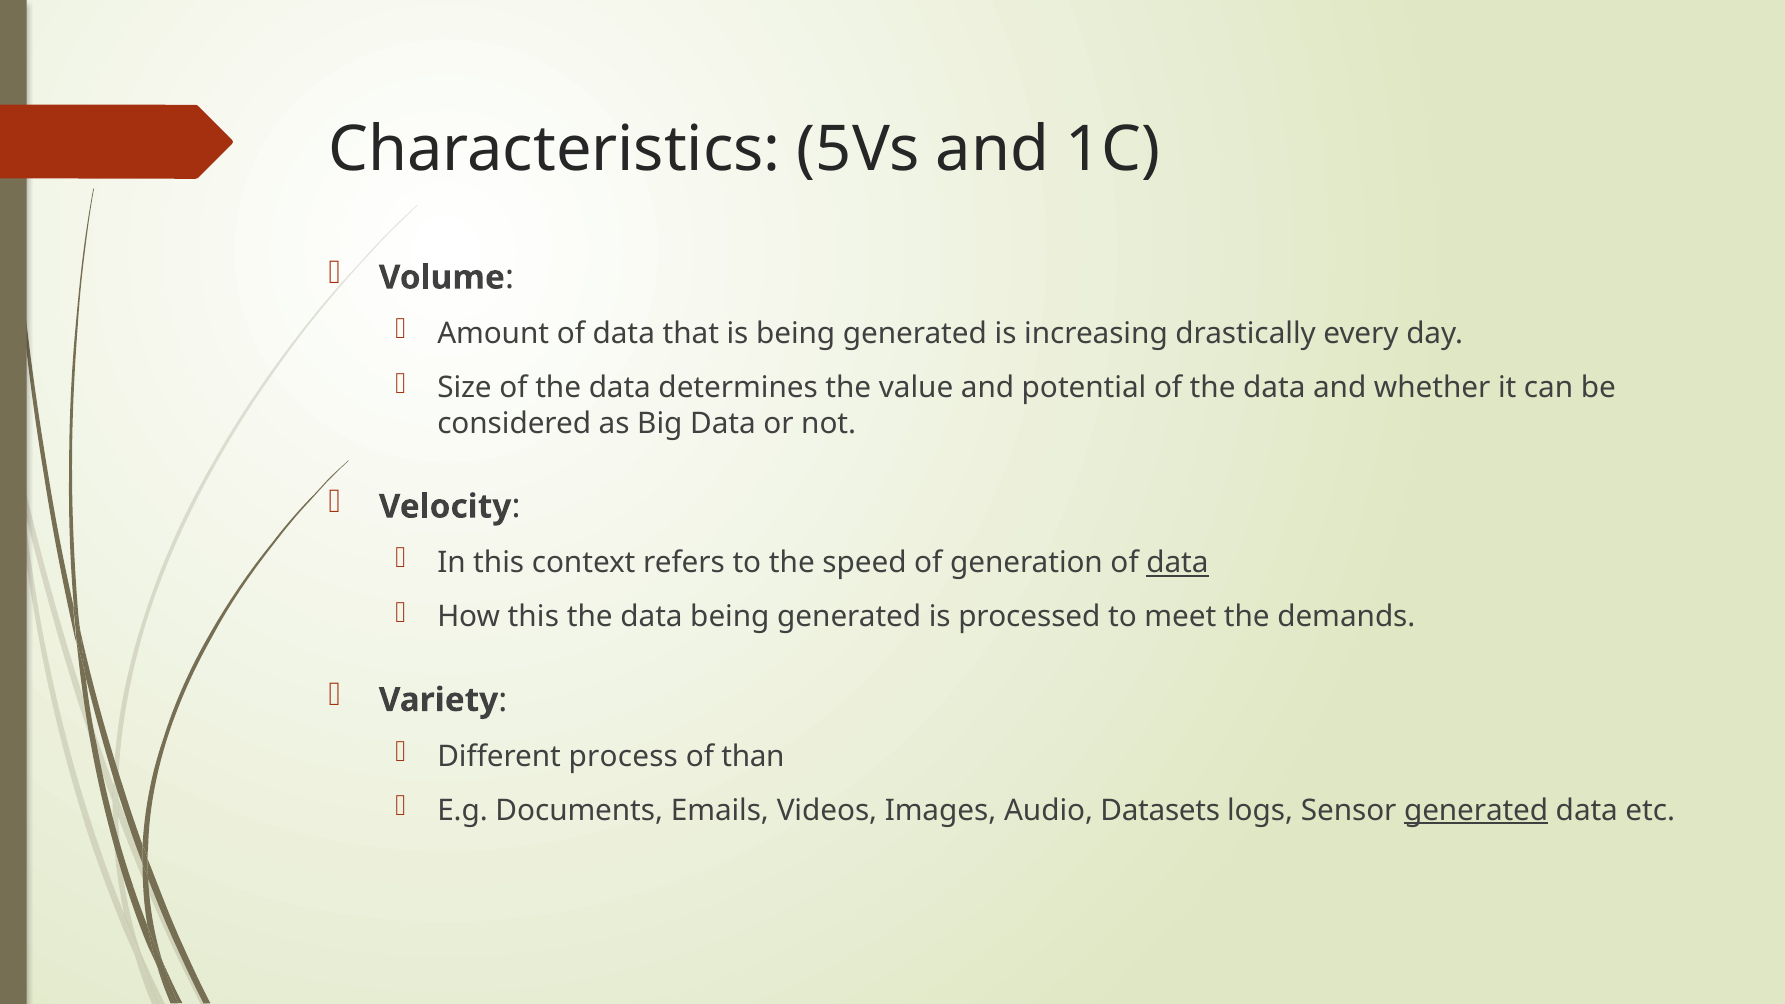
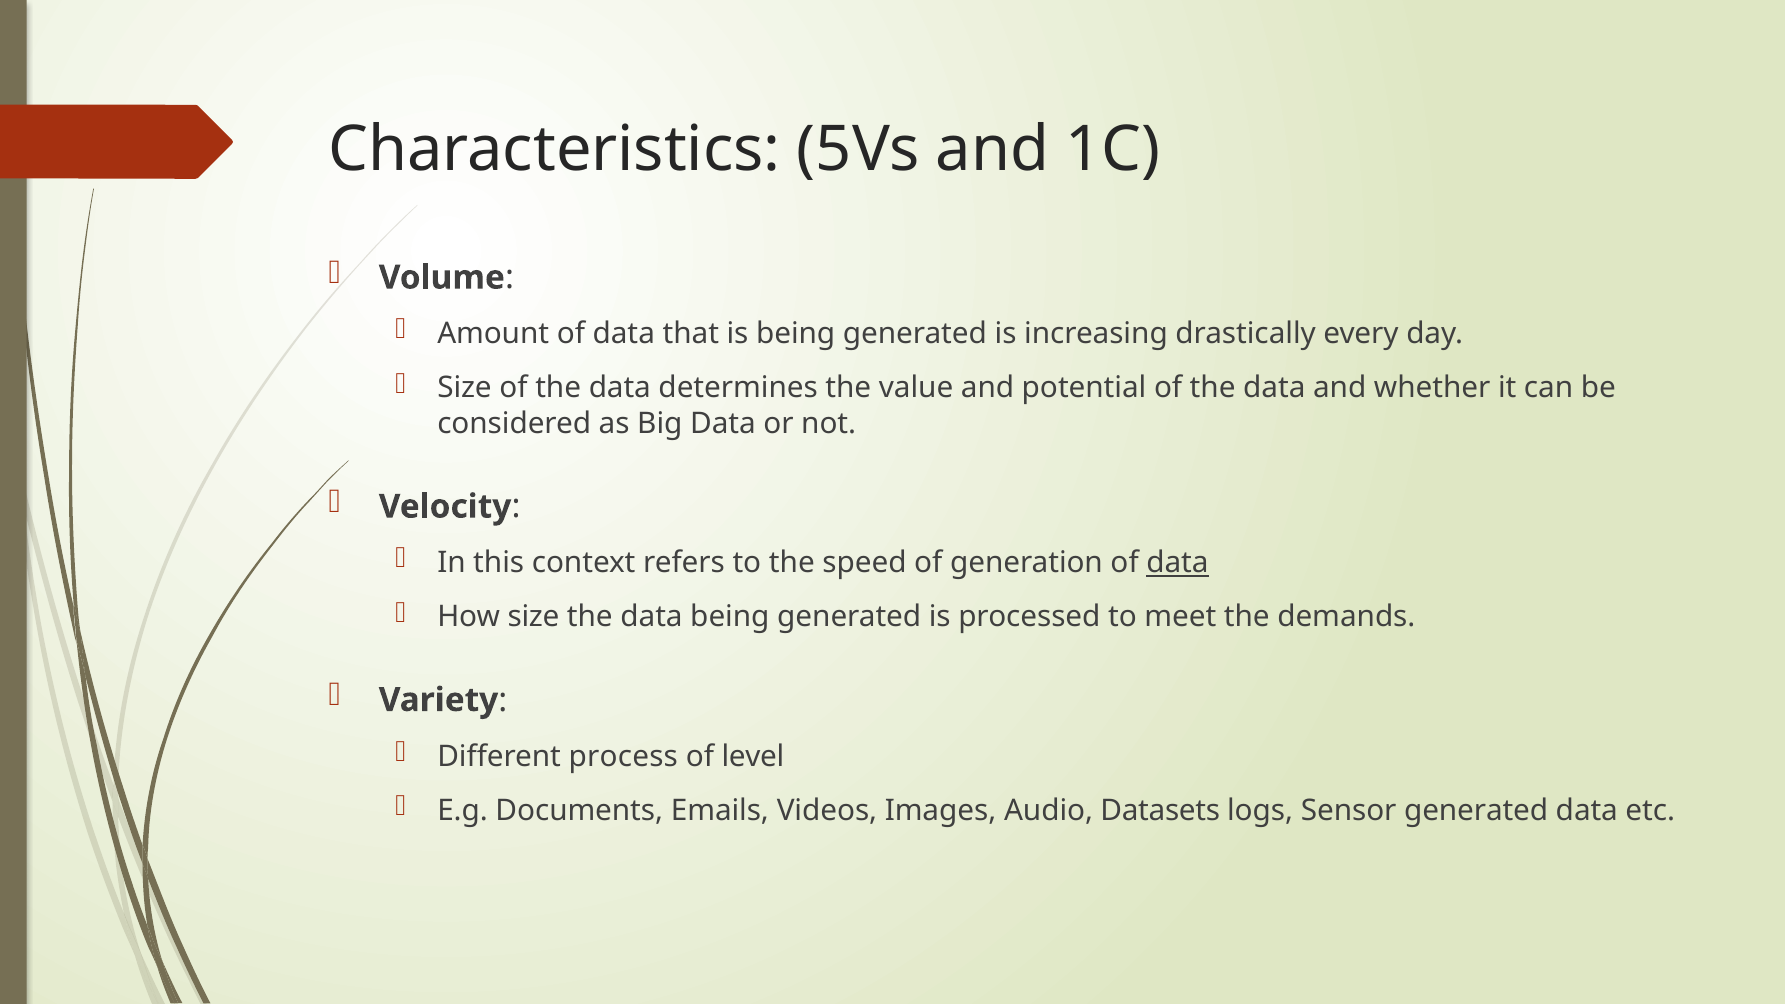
How this: this -> size
than: than -> level
generated at (1476, 811) underline: present -> none
